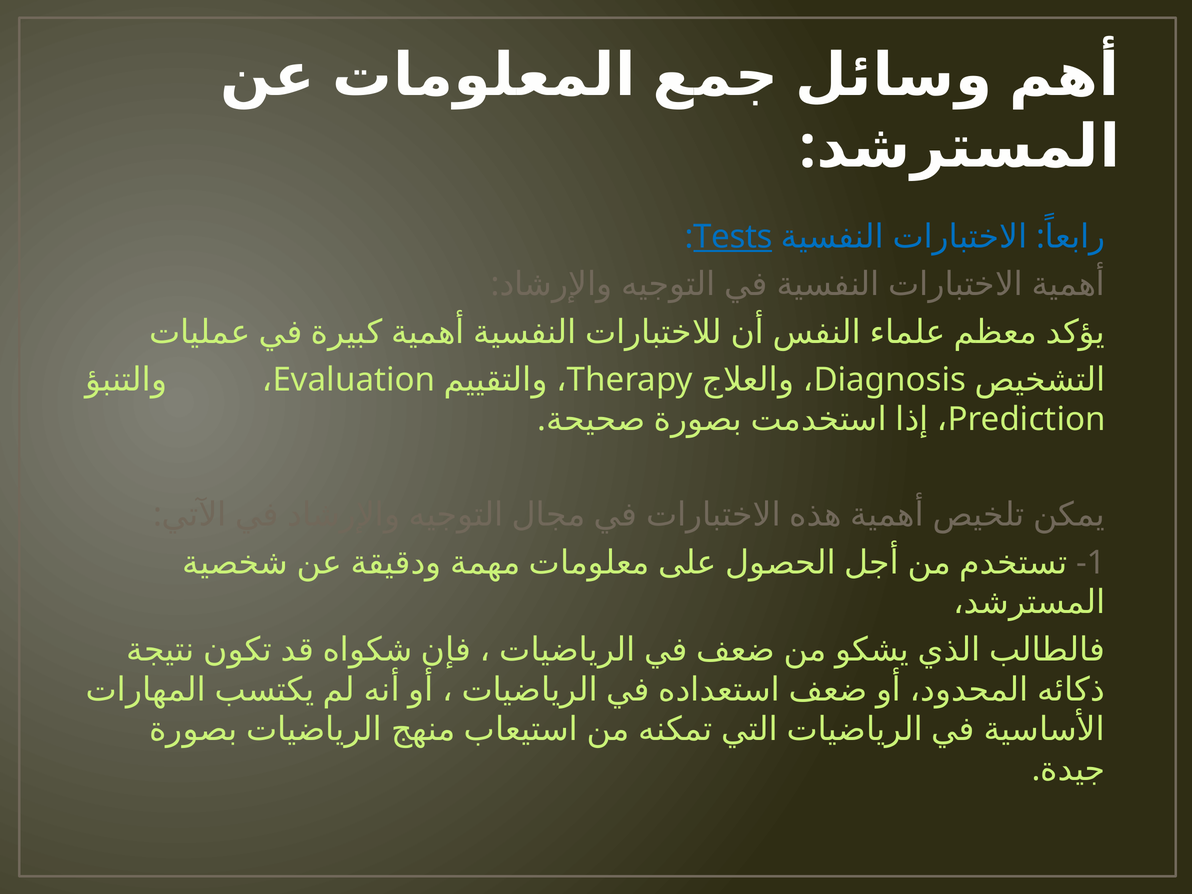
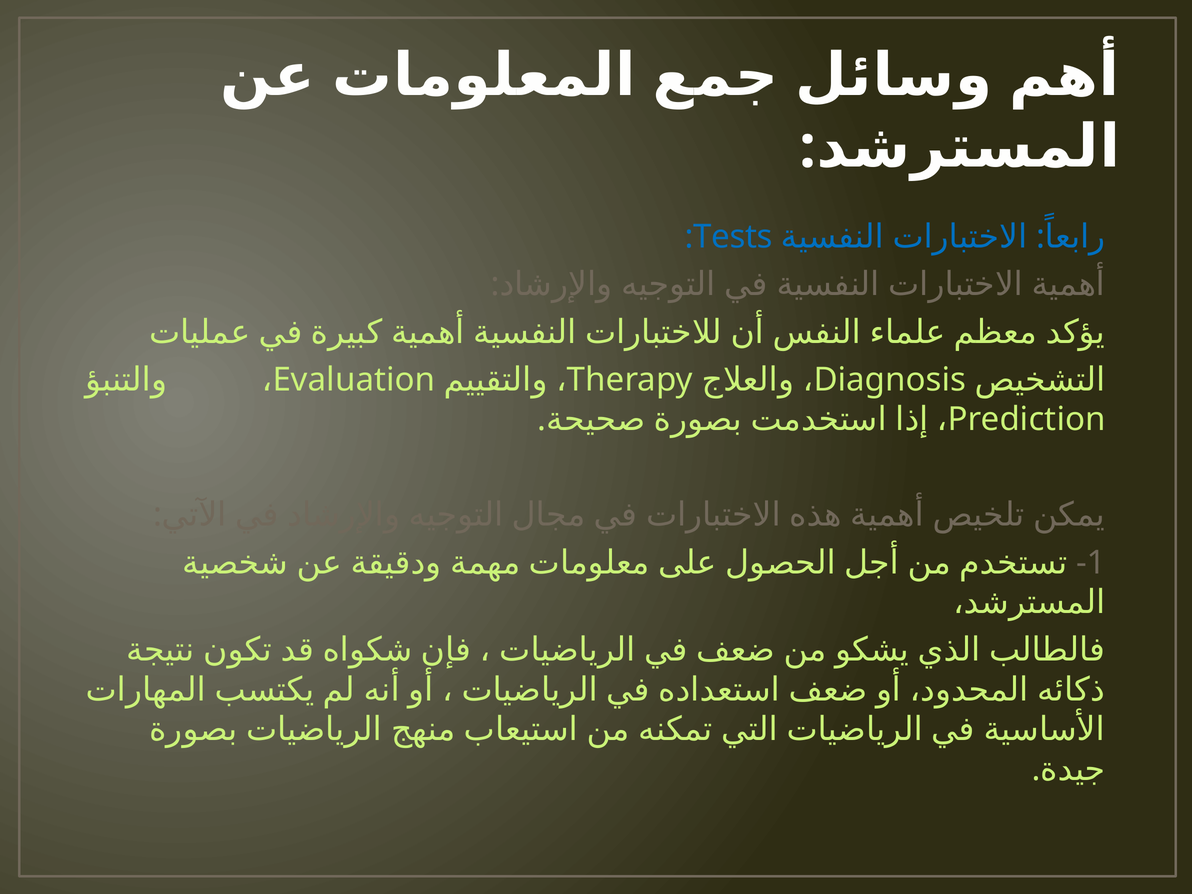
Tests underline: present -> none
